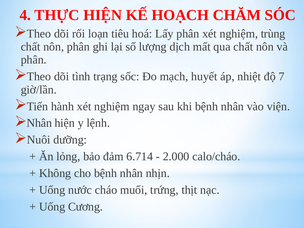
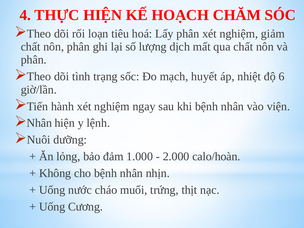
trùng: trùng -> giảm
7: 7 -> 6
6.714: 6.714 -> 1.000
calo/cháo: calo/cháo -> calo/hoàn
